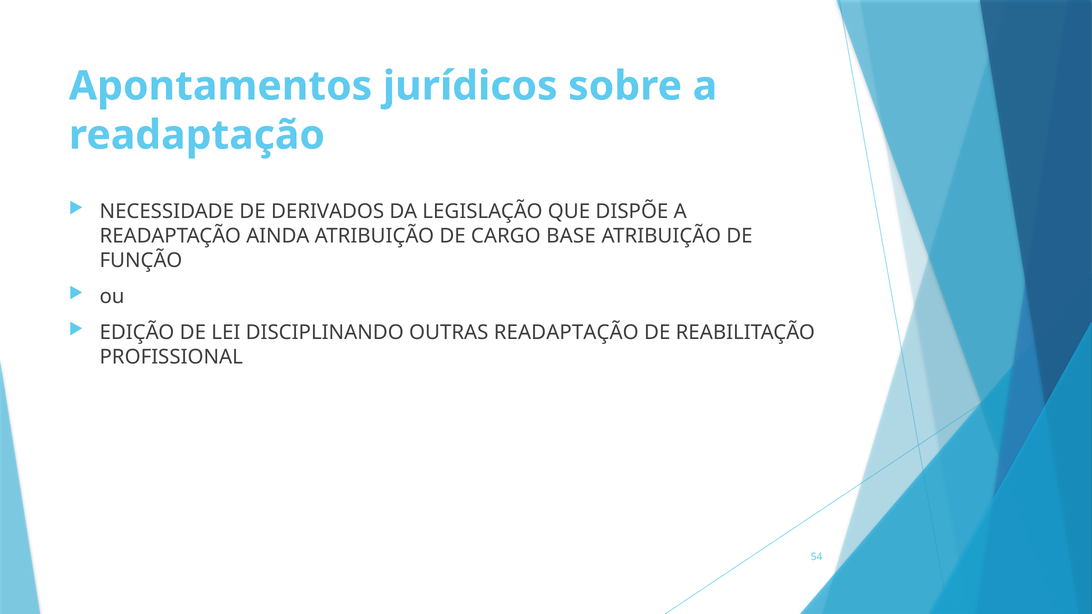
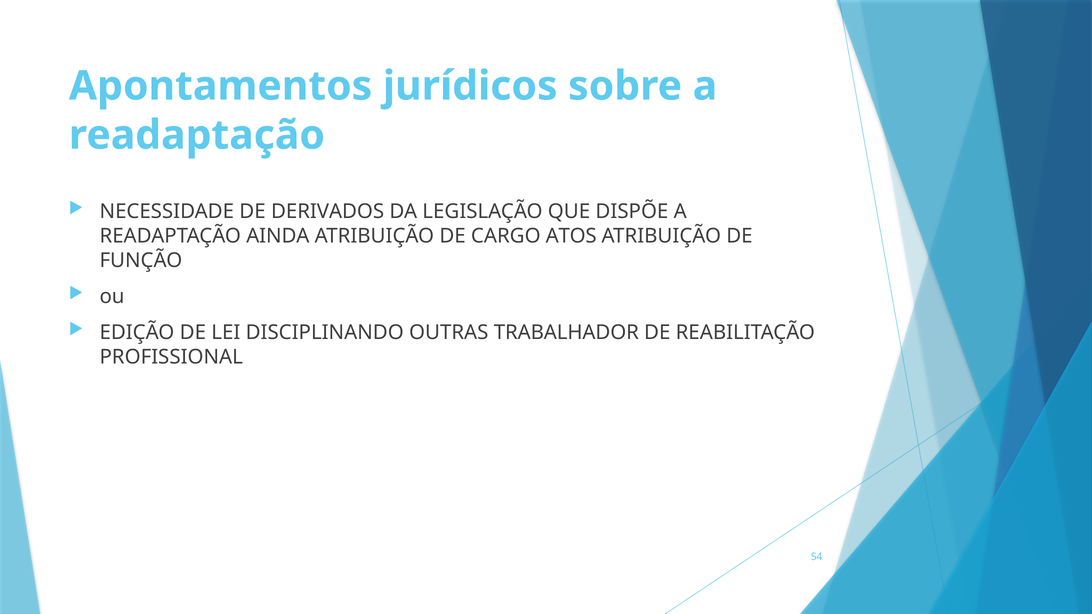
BASE: BASE -> ATOS
OUTRAS READAPTAÇÃO: READAPTAÇÃO -> TRABALHADOR
